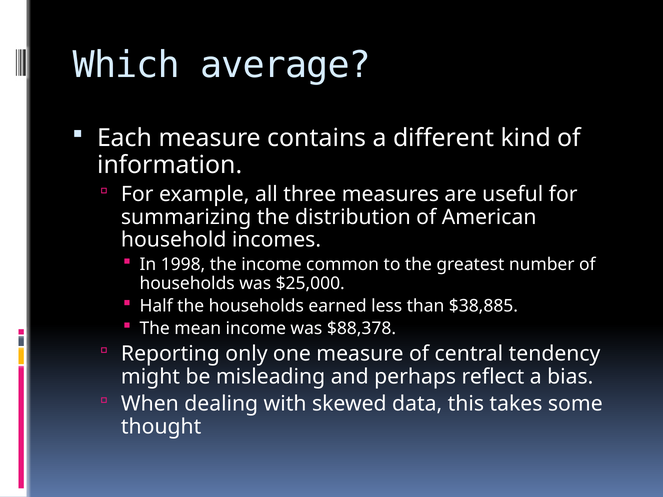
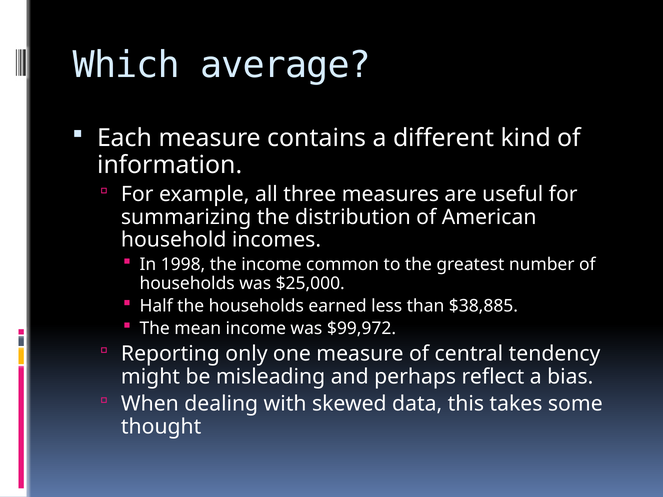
$88,378: $88,378 -> $99,972
